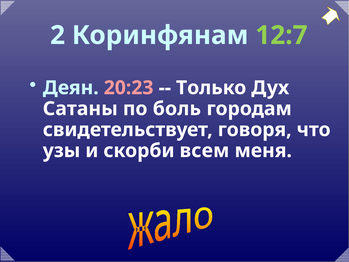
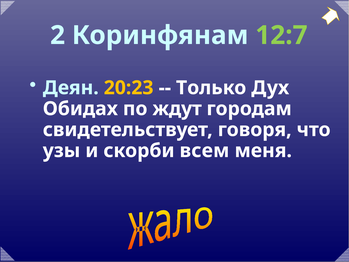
20:23 colour: pink -> yellow
Сатаны: Сатаны -> Обидах
боль: боль -> ждут
